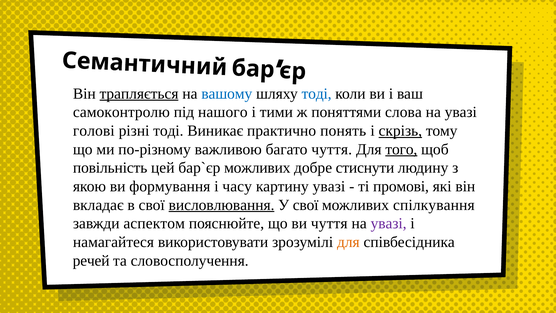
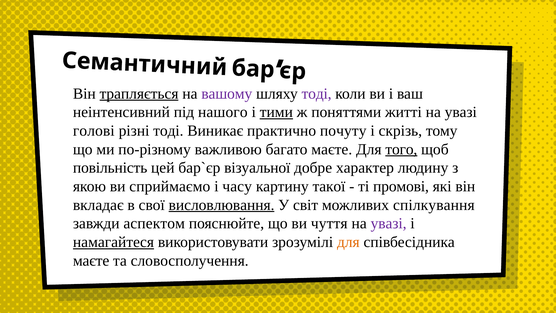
вашому colour: blue -> purple
тоді at (317, 94) colour: blue -> purple
самоконтролю: самоконтролю -> неінтенсивний
тими underline: none -> present
слова: слова -> житті
понять: понять -> почуту
скрізь underline: present -> none
багато чуття: чуття -> маєте
можливих at (257, 168): можливих -> візуальної
стиснути: стиснути -> характер
формування: формування -> сприймаємо
картину увазі: увазі -> такої
У свої: свої -> світ
намагайтеся underline: none -> present
речей at (91, 260): речей -> маєте
